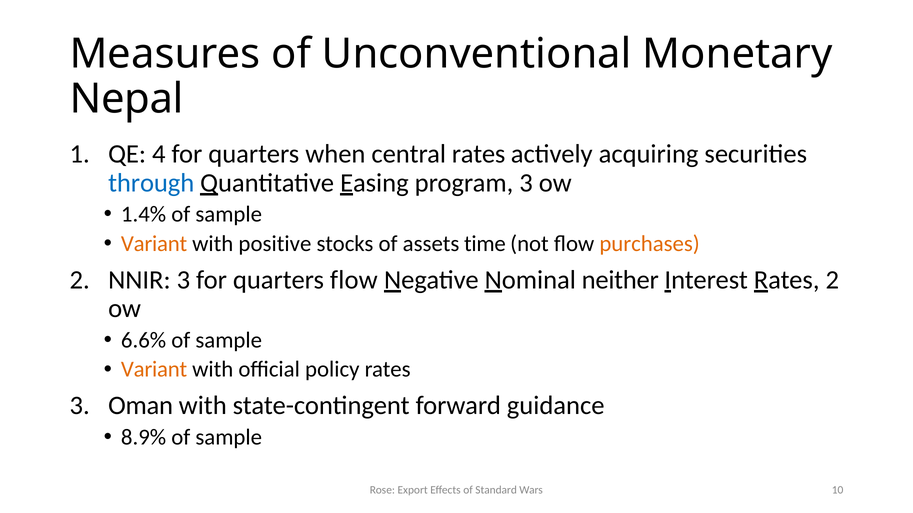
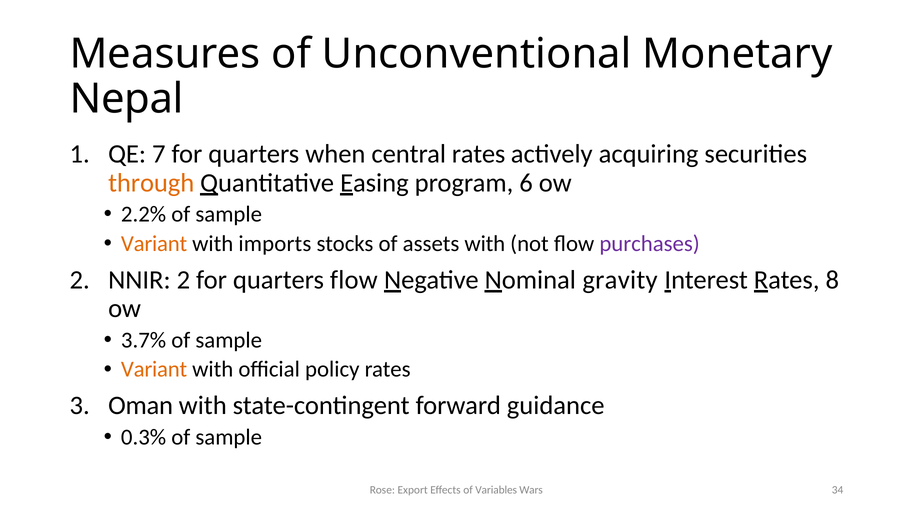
4: 4 -> 7
through colour: blue -> orange
program 3: 3 -> 6
1.4%: 1.4% -> 2.2%
positive: positive -> imports
assets time: time -> with
purchases colour: orange -> purple
NNIR 3: 3 -> 2
neither: neither -> gravity
Rates 2: 2 -> 8
6.6%: 6.6% -> 3.7%
8.9%: 8.9% -> 0.3%
Standard: Standard -> Variables
10: 10 -> 34
